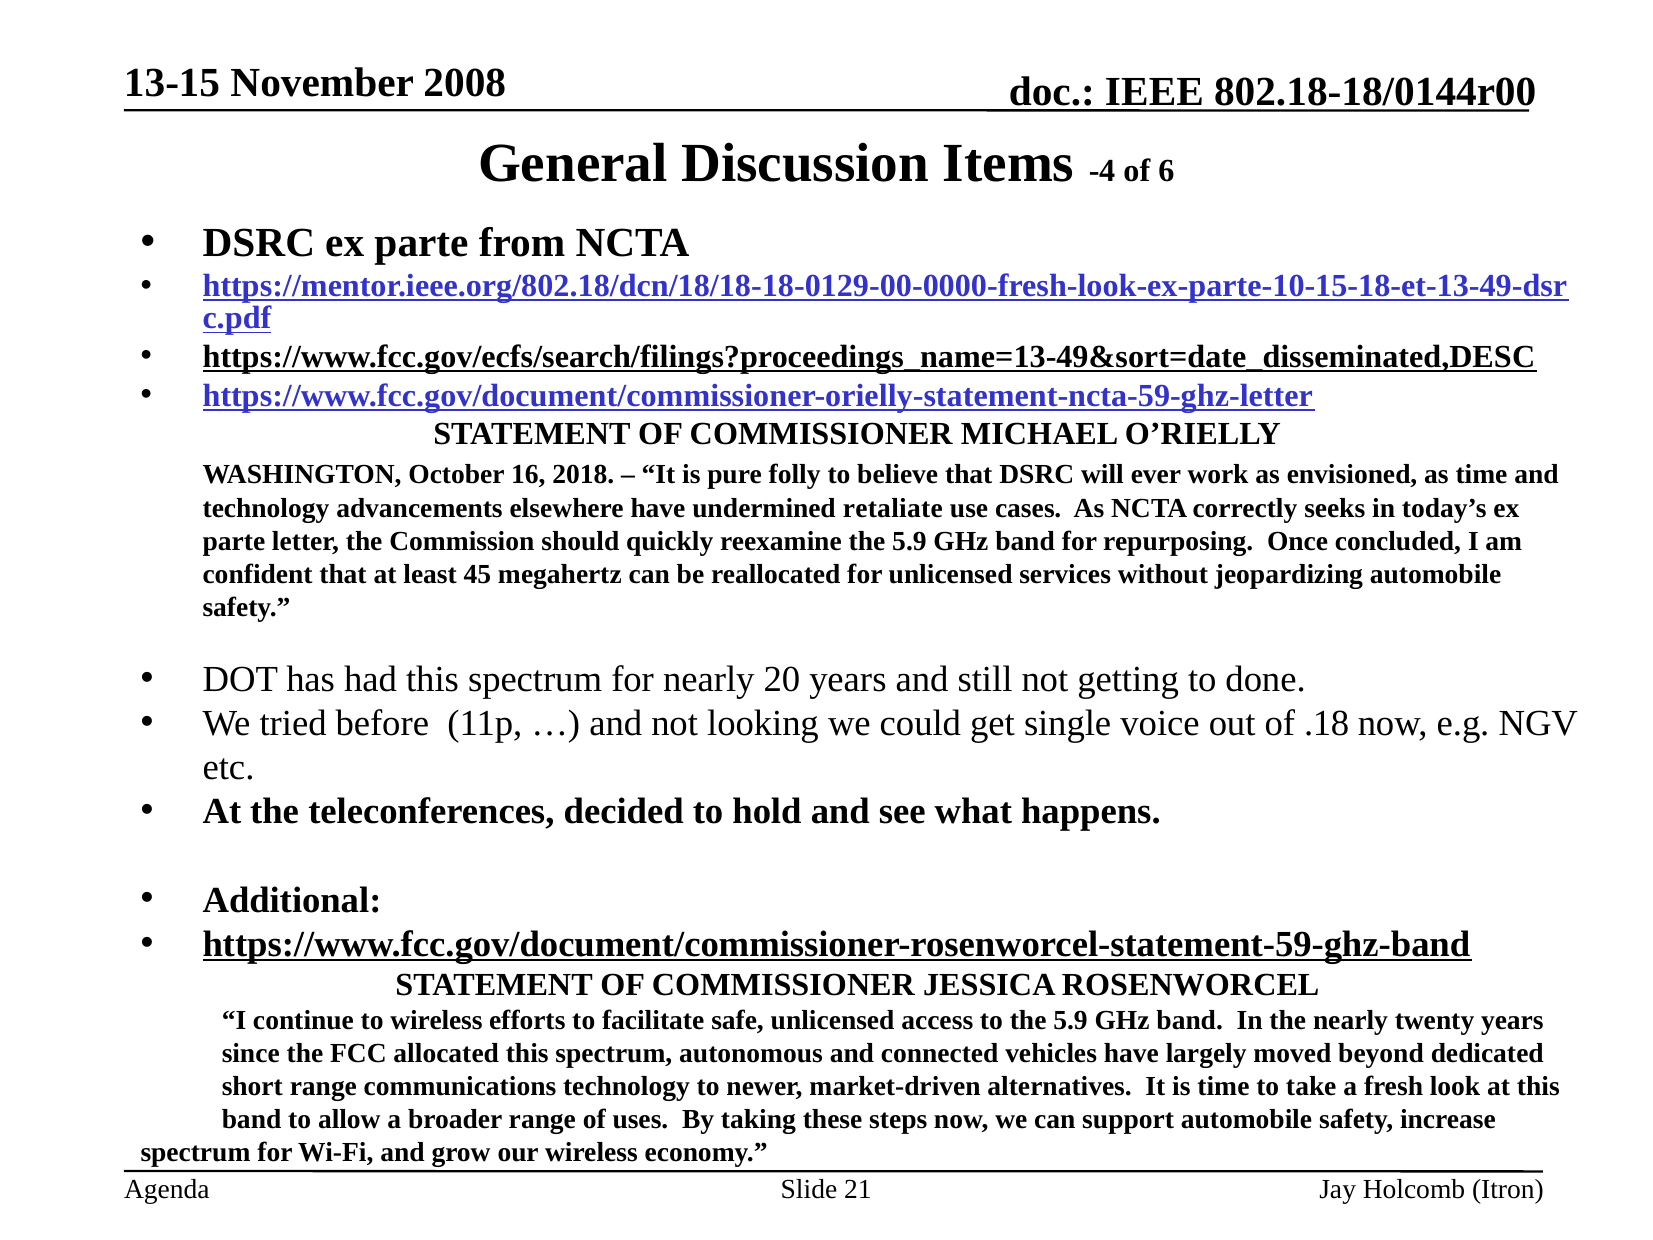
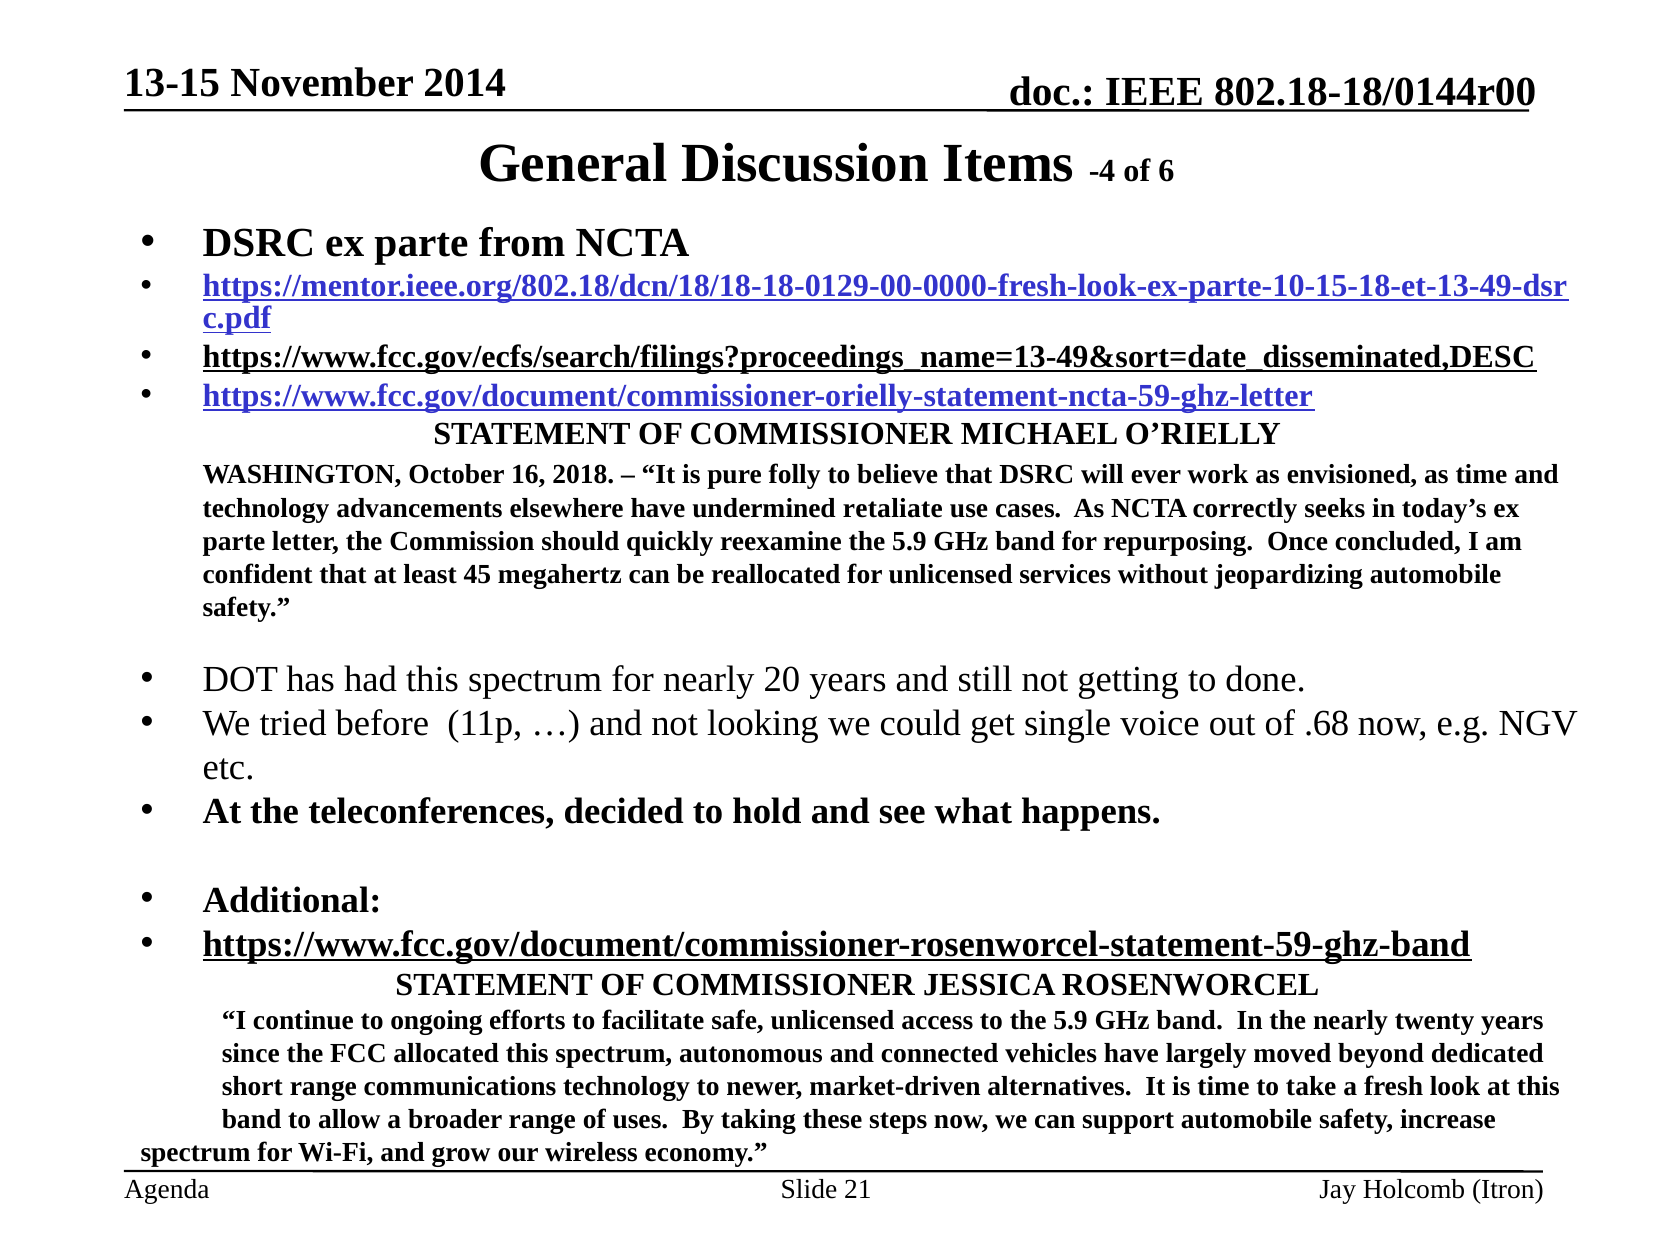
2008: 2008 -> 2014
.18: .18 -> .68
to wireless: wireless -> ongoing
